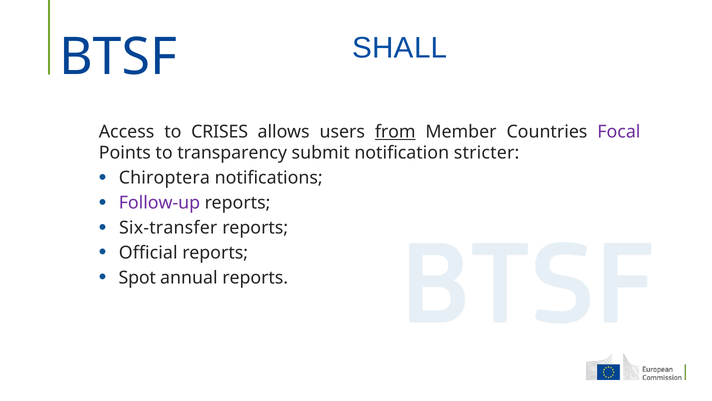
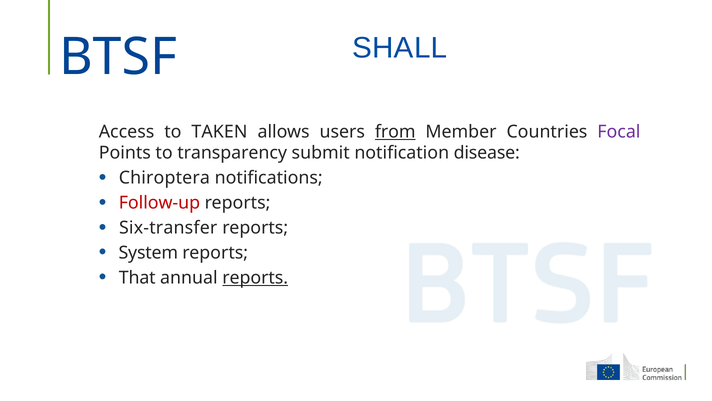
CRISES: CRISES -> TAKEN
stricter: stricter -> disease
Follow-up colour: purple -> red
Official: Official -> System
Spot: Spot -> That
reports at (255, 277) underline: none -> present
